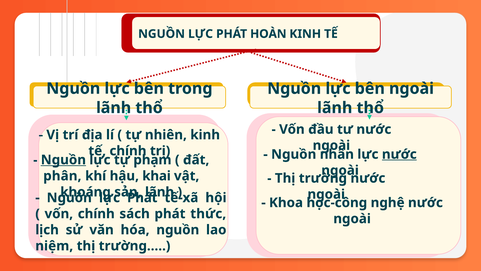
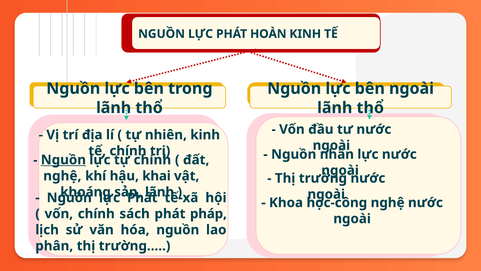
nước at (399, 154) underline: present -> none
tự phạm: phạm -> chính
phân at (62, 176): phân -> nghệ
thức: thức -> pháp
niệm: niệm -> phân
